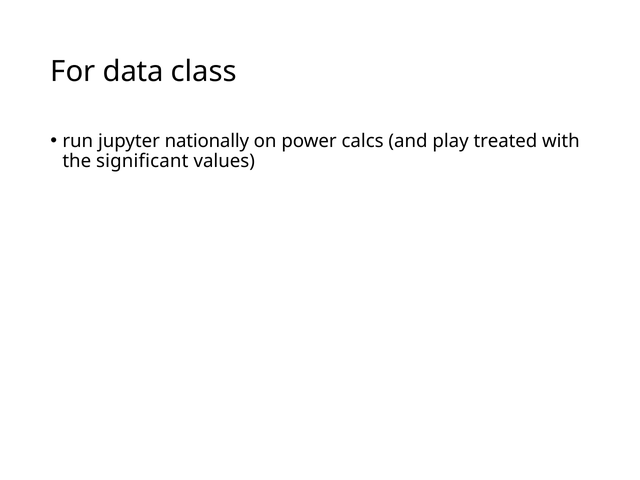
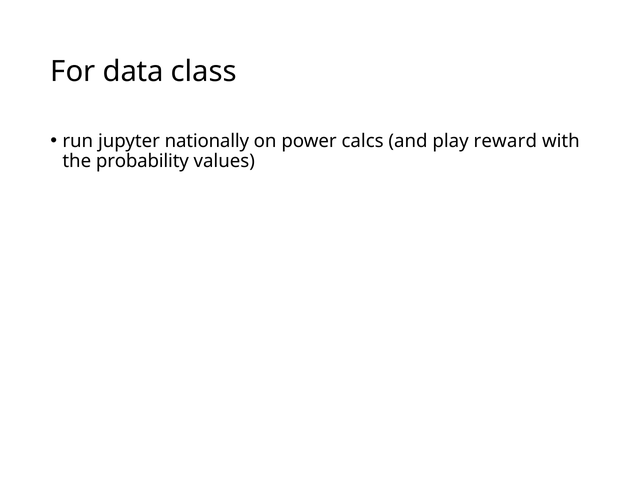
treated: treated -> reward
significant: significant -> probability
